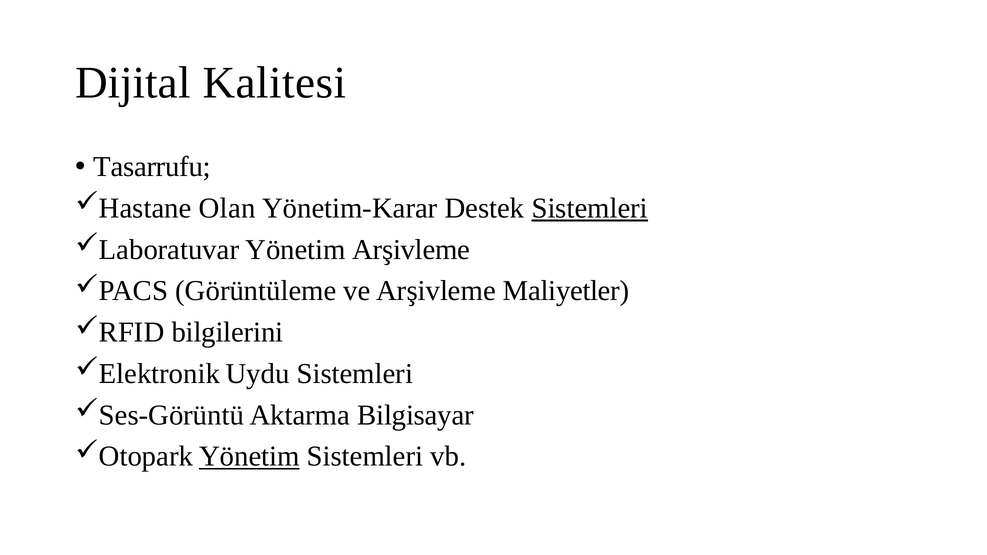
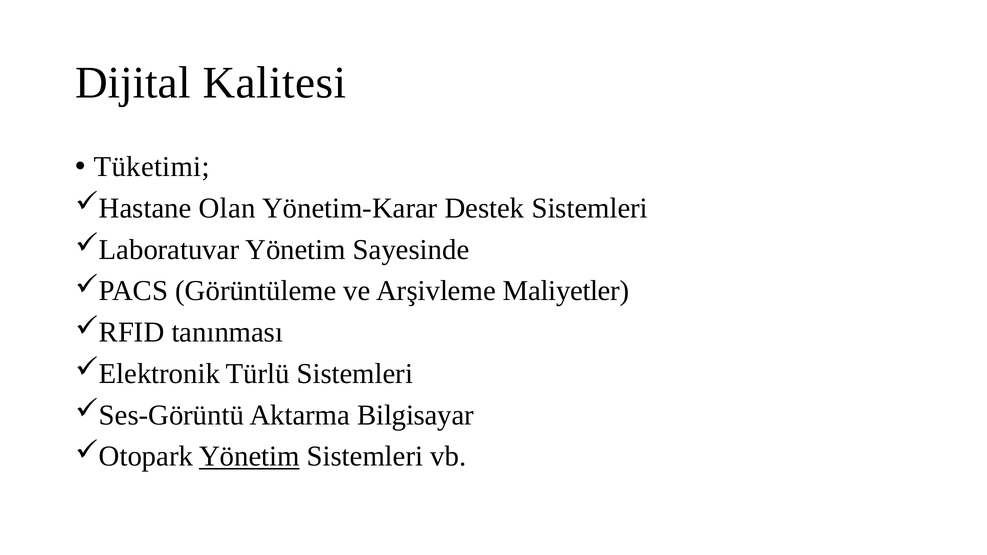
Tasarrufu: Tasarrufu -> Tüketimi
Sistemleri at (590, 208) underline: present -> none
Yönetim Arşivleme: Arşivleme -> Sayesinde
bilgilerini: bilgilerini -> tanınması
Uydu: Uydu -> Türlü
